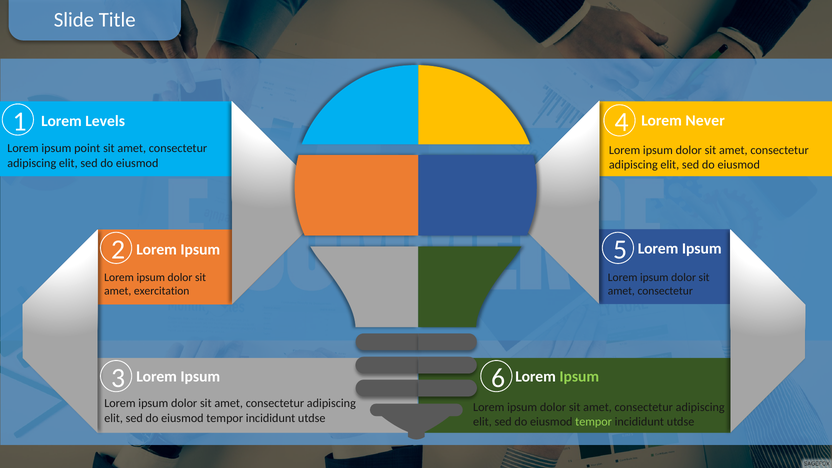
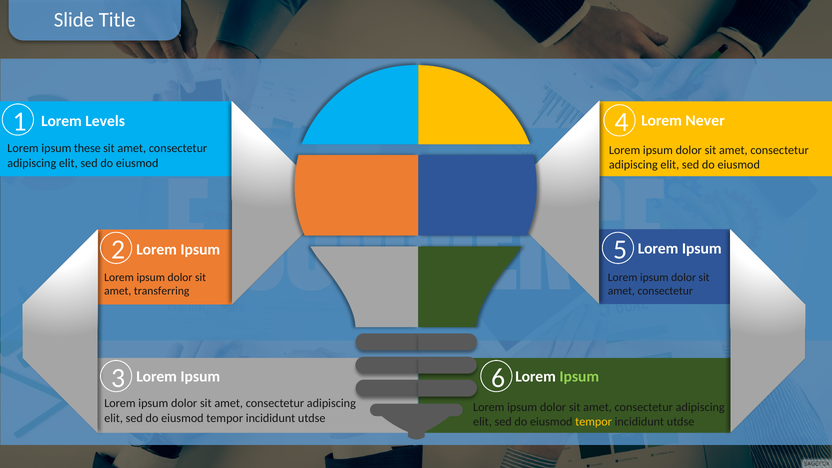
point: point -> these
exercitation: exercitation -> transferring
tempor at (594, 422) colour: light green -> yellow
